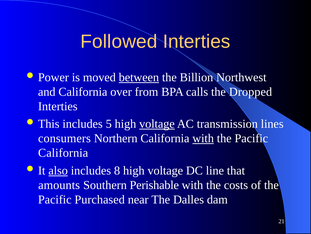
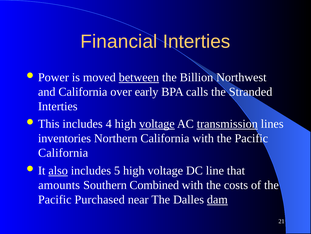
Followed: Followed -> Financial
from: from -> early
Dropped: Dropped -> Stranded
5: 5 -> 4
transmission underline: none -> present
consumers: consumers -> inventories
with at (203, 138) underline: present -> none
8: 8 -> 5
Perishable: Perishable -> Combined
dam underline: none -> present
